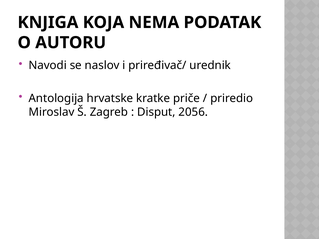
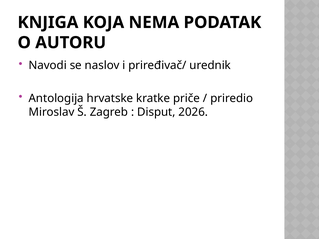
2056: 2056 -> 2026
